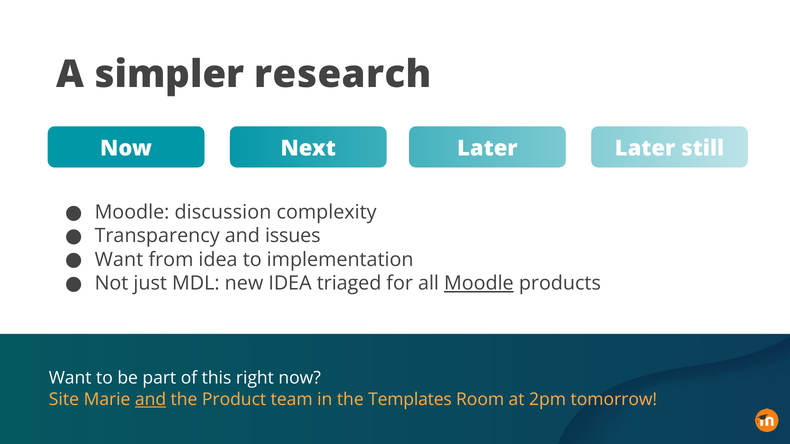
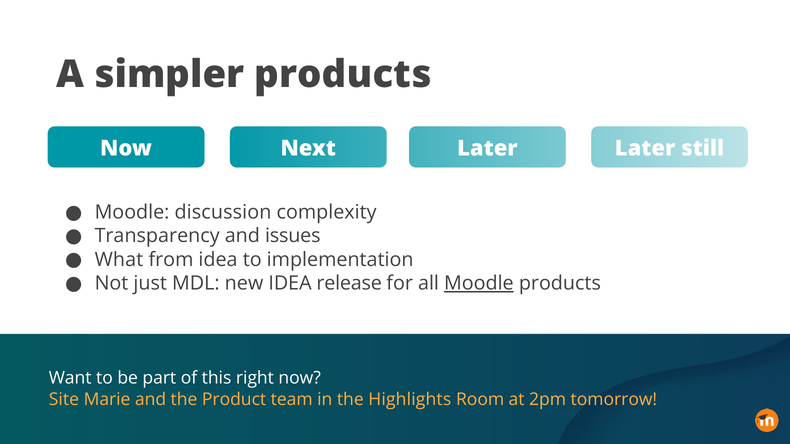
simpler research: research -> products
Want at (119, 260): Want -> What
triaged: triaged -> release
and at (151, 400) underline: present -> none
Templates: Templates -> Highlights
